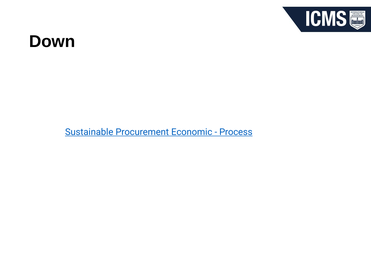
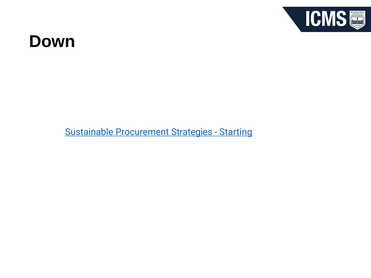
Economic: Economic -> Strategies
Process: Process -> Starting
